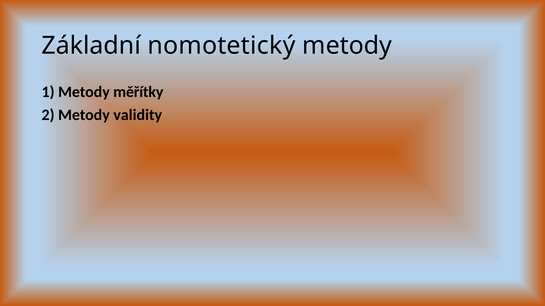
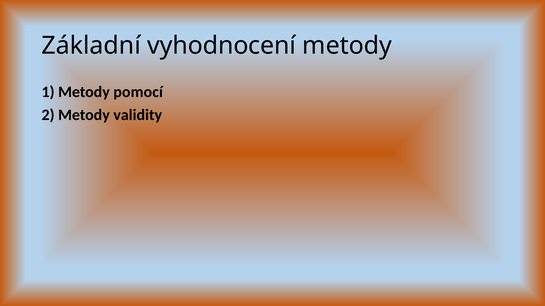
nomotetický: nomotetický -> vyhodnocení
měřítky: měřítky -> pomocí
